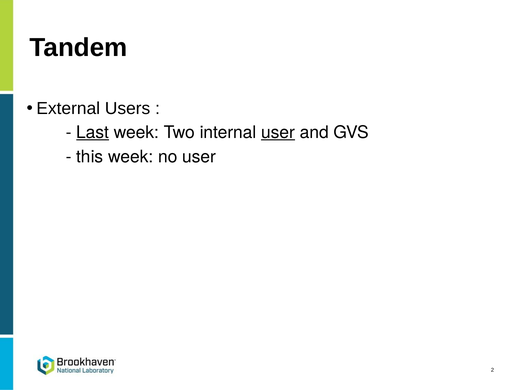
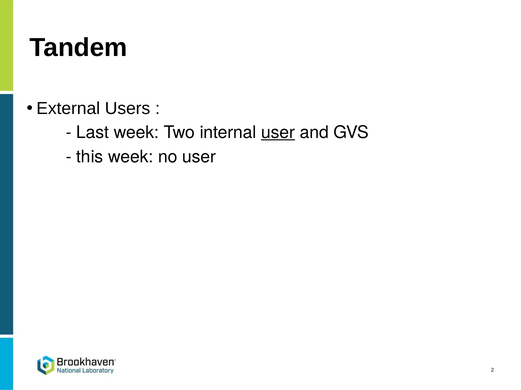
Last underline: present -> none
